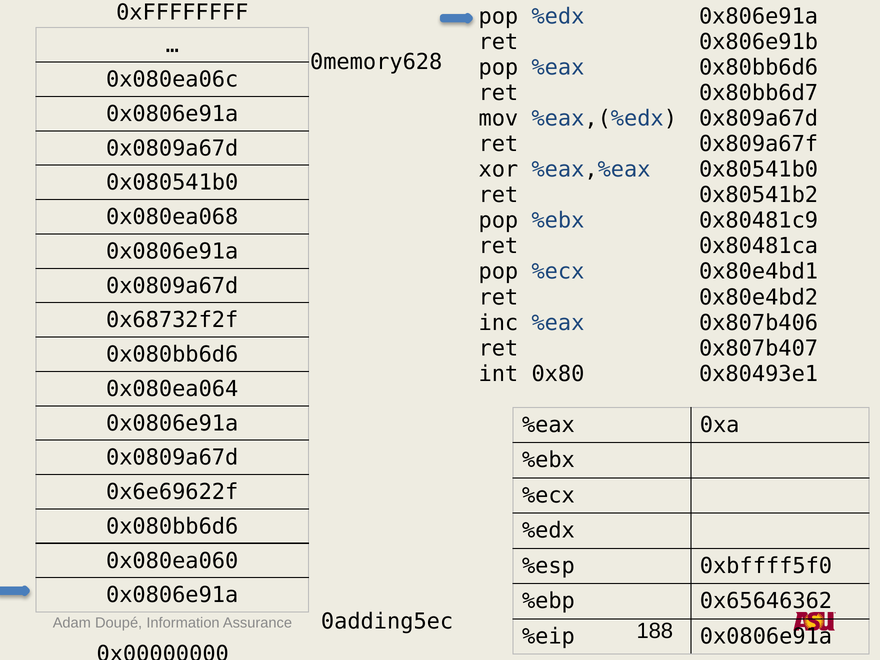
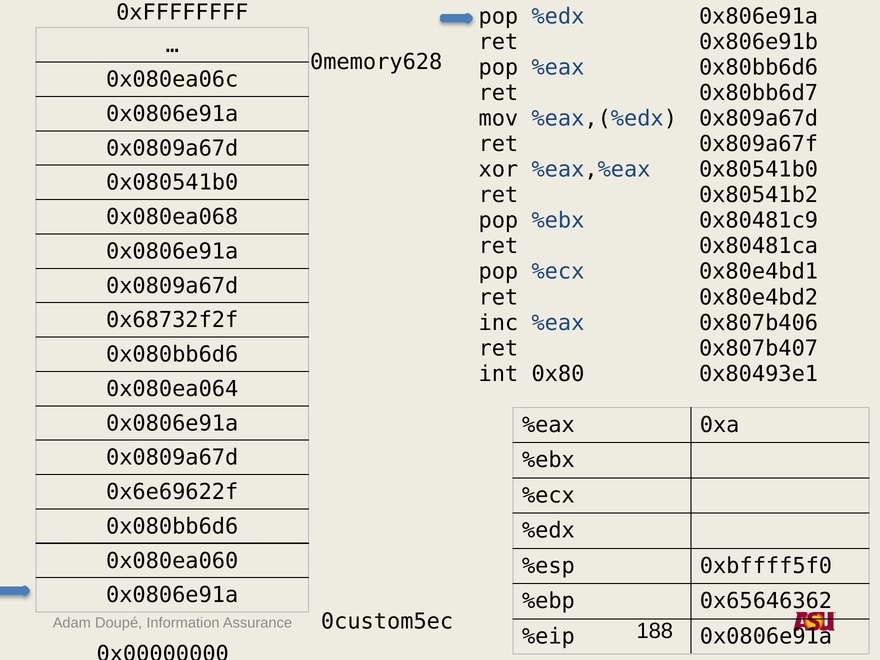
0adding5ec: 0adding5ec -> 0custom5ec
